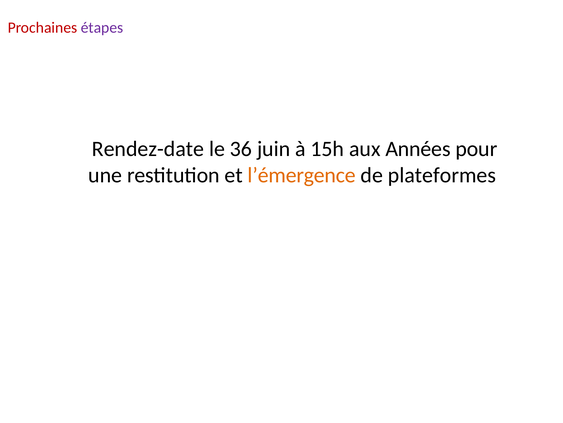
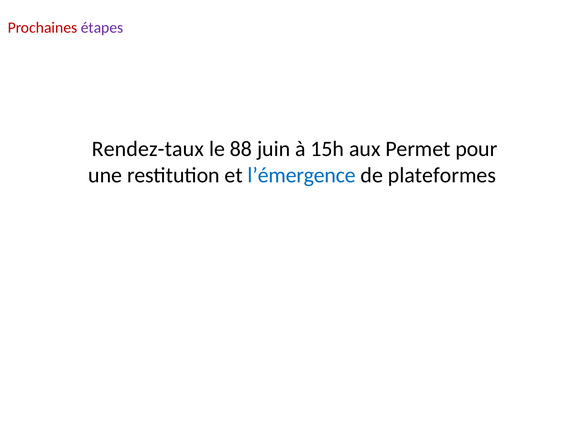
Rendez-date: Rendez-date -> Rendez-taux
36: 36 -> 88
Années: Années -> Permet
l’émergence colour: orange -> blue
